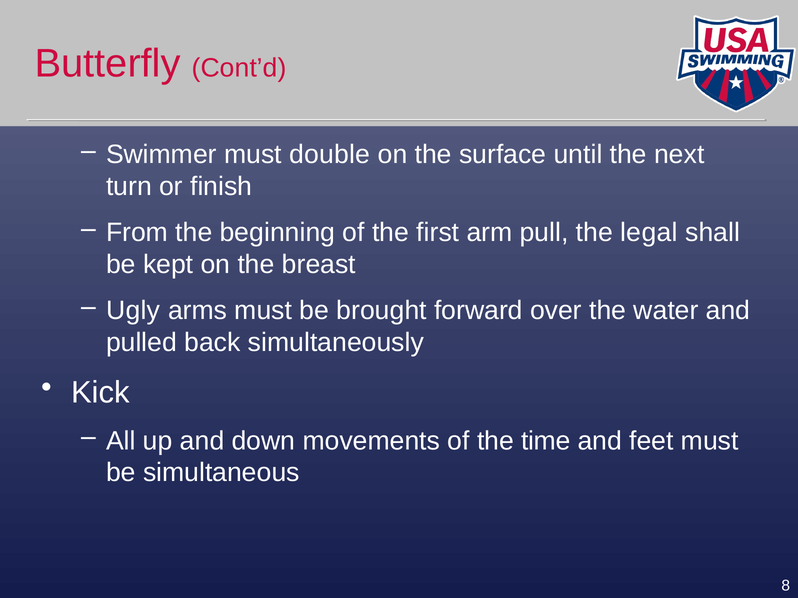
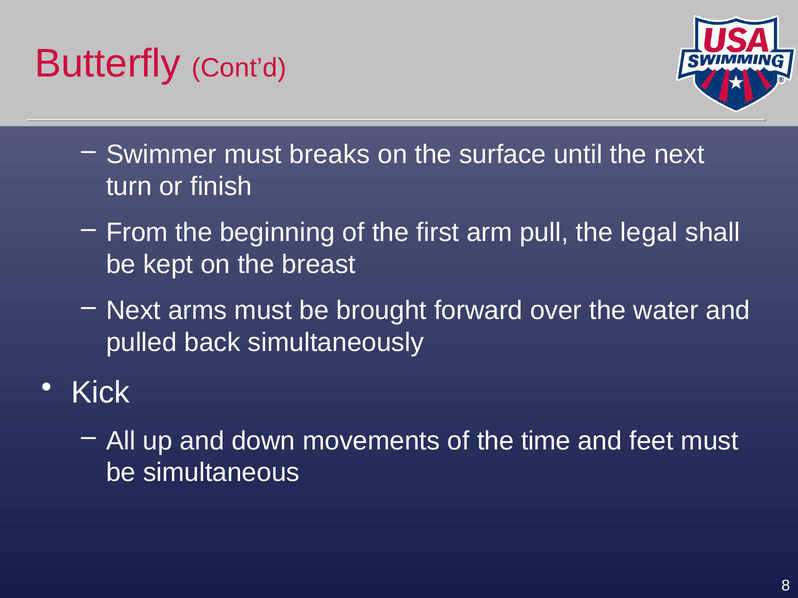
double: double -> breaks
Ugly at (133, 311): Ugly -> Next
